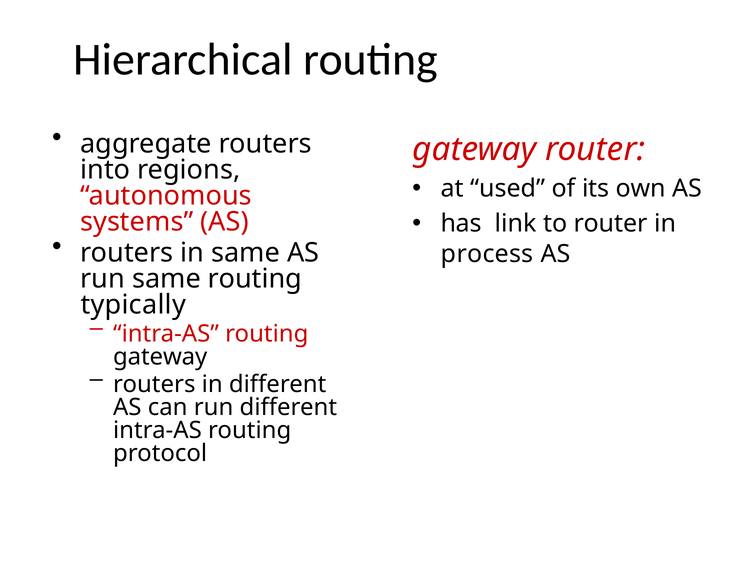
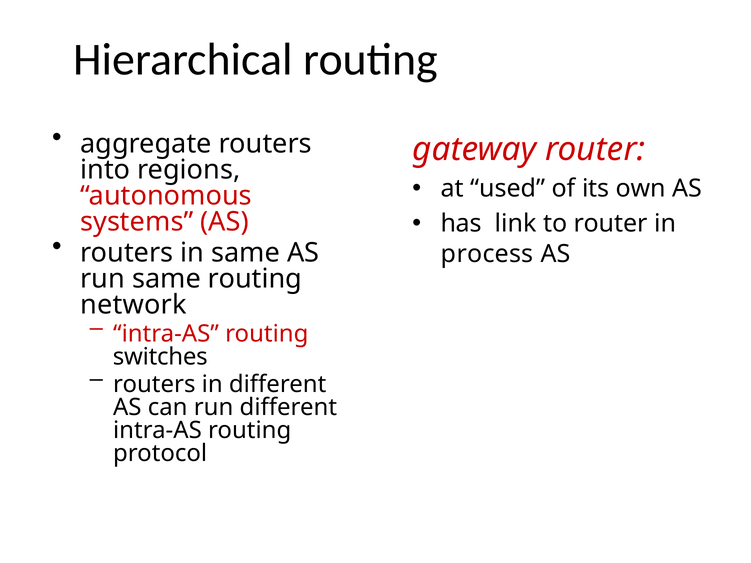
typically: typically -> network
gateway at (160, 357): gateway -> switches
